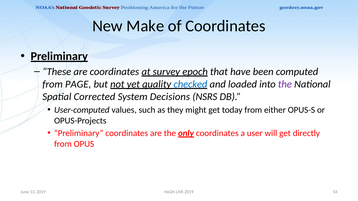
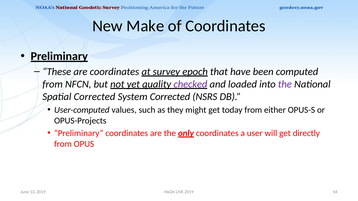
PAGE: PAGE -> NFCN
checked colour: blue -> purple
System Decisions: Decisions -> Corrected
